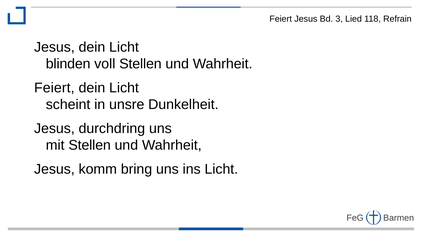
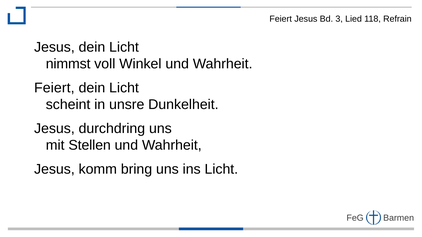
blinden: blinden -> nimmst
voll Stellen: Stellen -> Winkel
